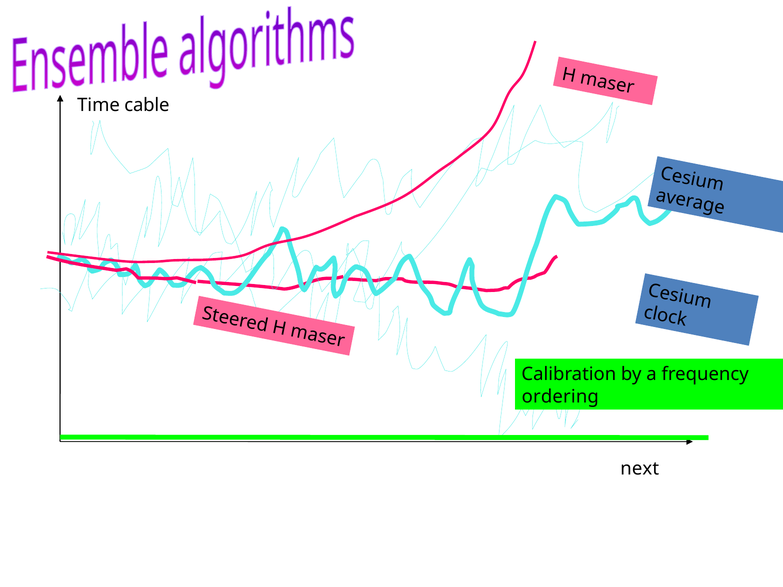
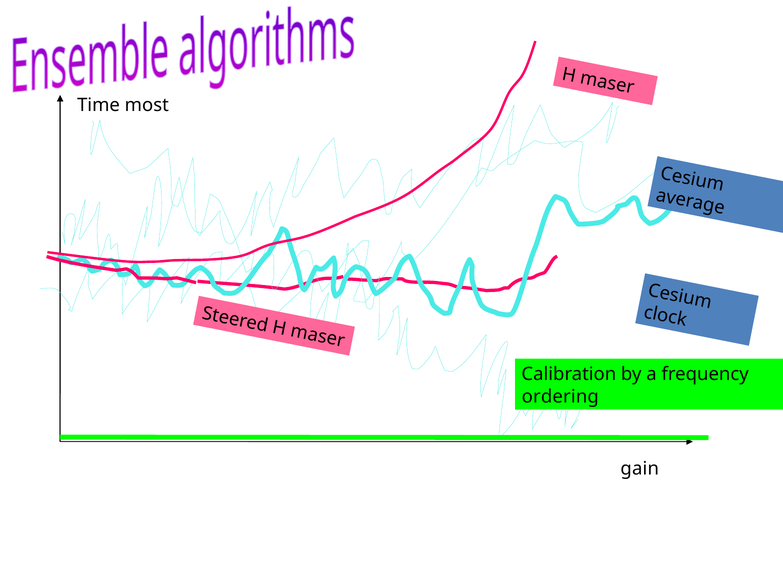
cable: cable -> most
next: next -> gain
